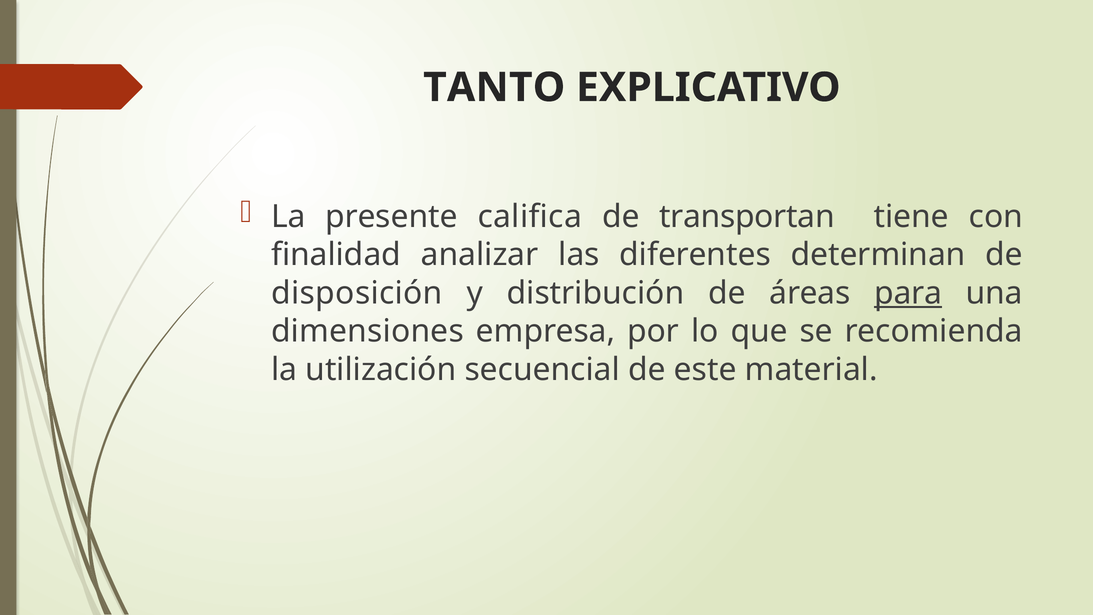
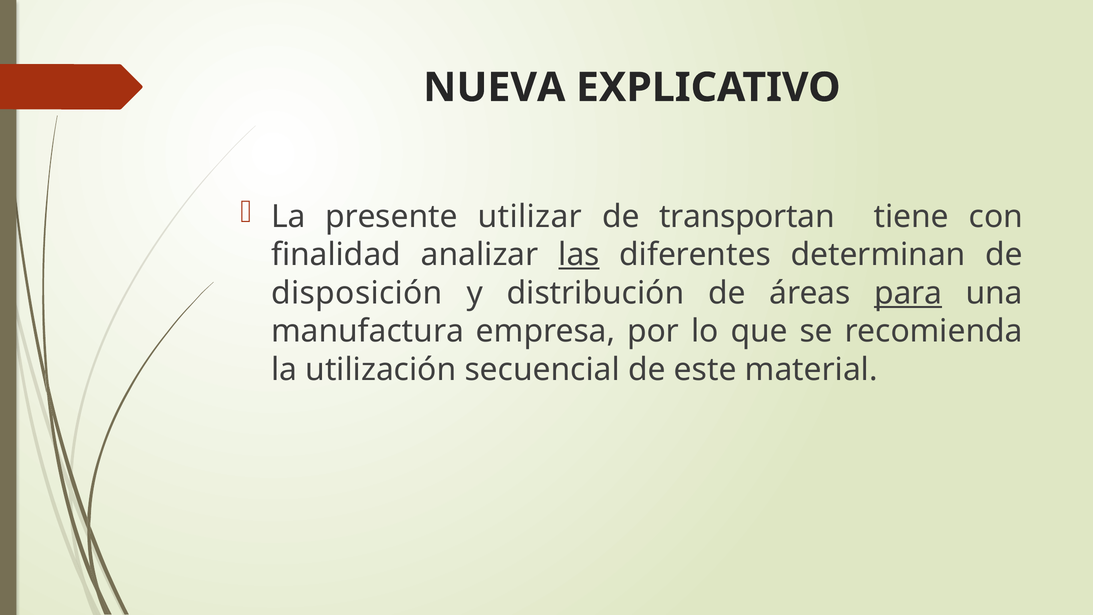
TANTO: TANTO -> NUEVA
califica: califica -> utilizar
las underline: none -> present
dimensiones: dimensiones -> manufactura
